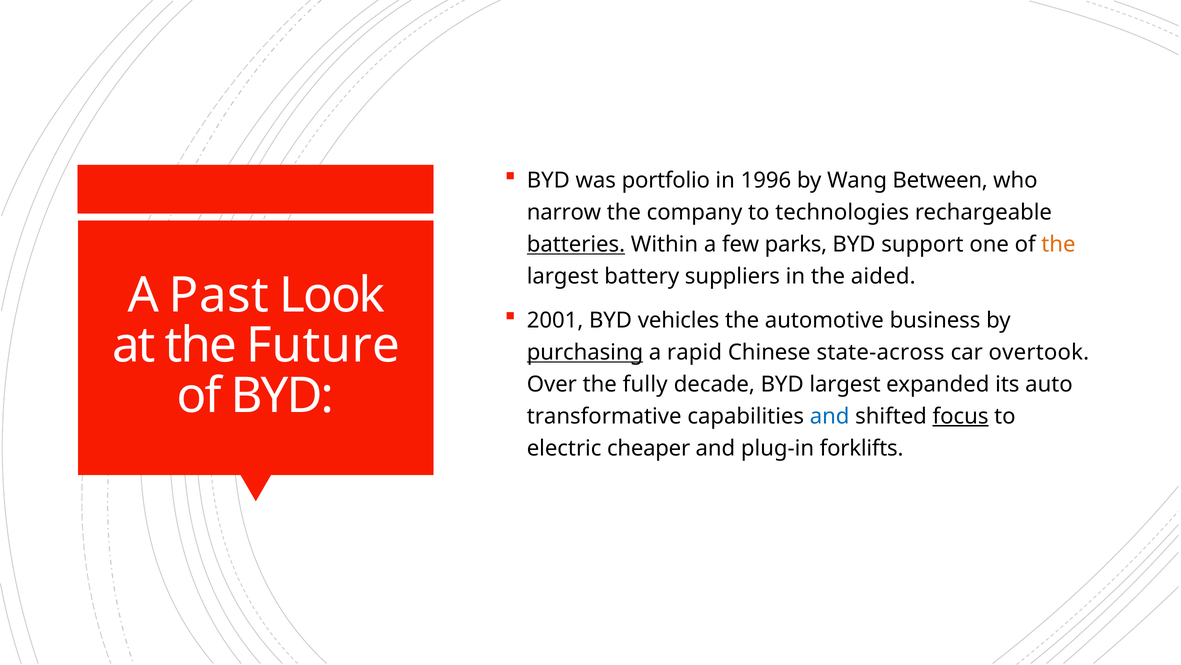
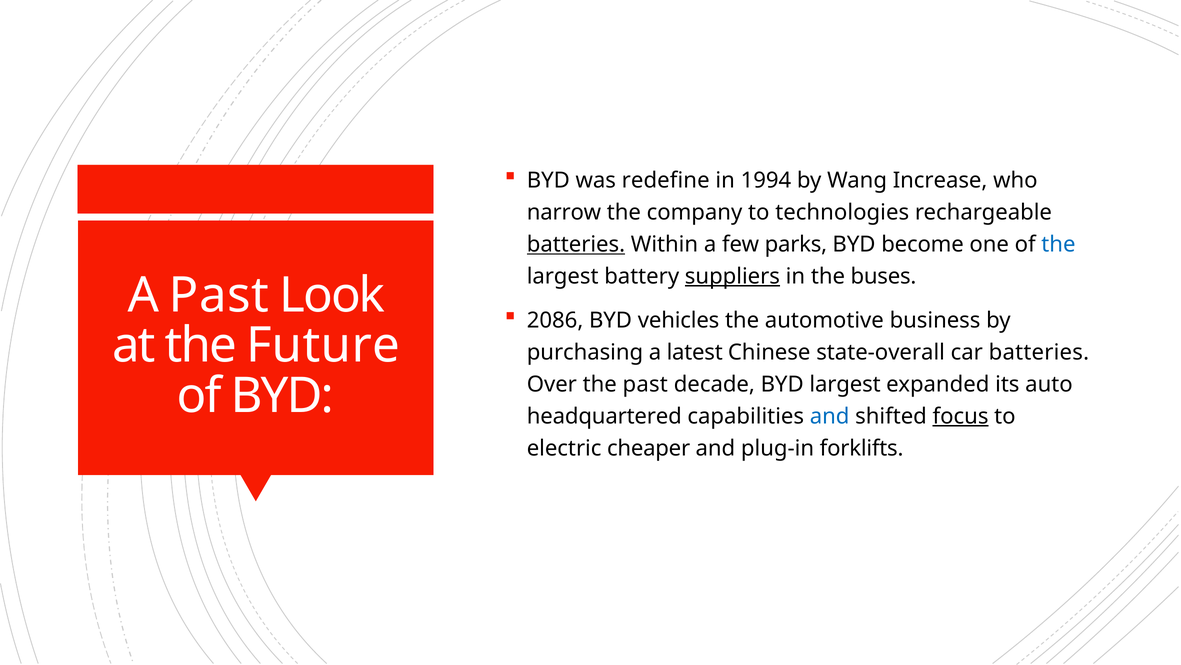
portfolio: portfolio -> redefine
1996: 1996 -> 1994
Between: Between -> Increase
support: support -> become
the at (1058, 244) colour: orange -> blue
suppliers underline: none -> present
aided: aided -> buses
2001: 2001 -> 2086
purchasing underline: present -> none
rapid: rapid -> latest
state-across: state-across -> state-overall
car overtook: overtook -> batteries
the fully: fully -> past
transformative: transformative -> headquartered
